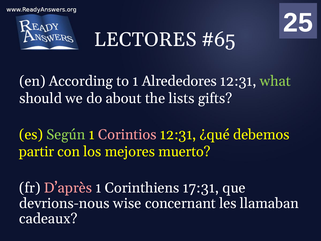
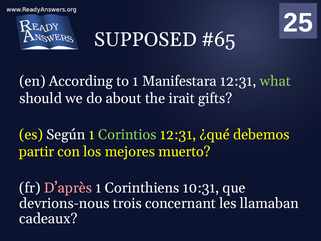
LECTORES: LECTORES -> SUPPOSED
Alrededores: Alrededores -> Manifestara
lists: lists -> irait
Según colour: light green -> white
Corintios colour: pink -> light green
17:31: 17:31 -> 10:31
wise: wise -> trois
